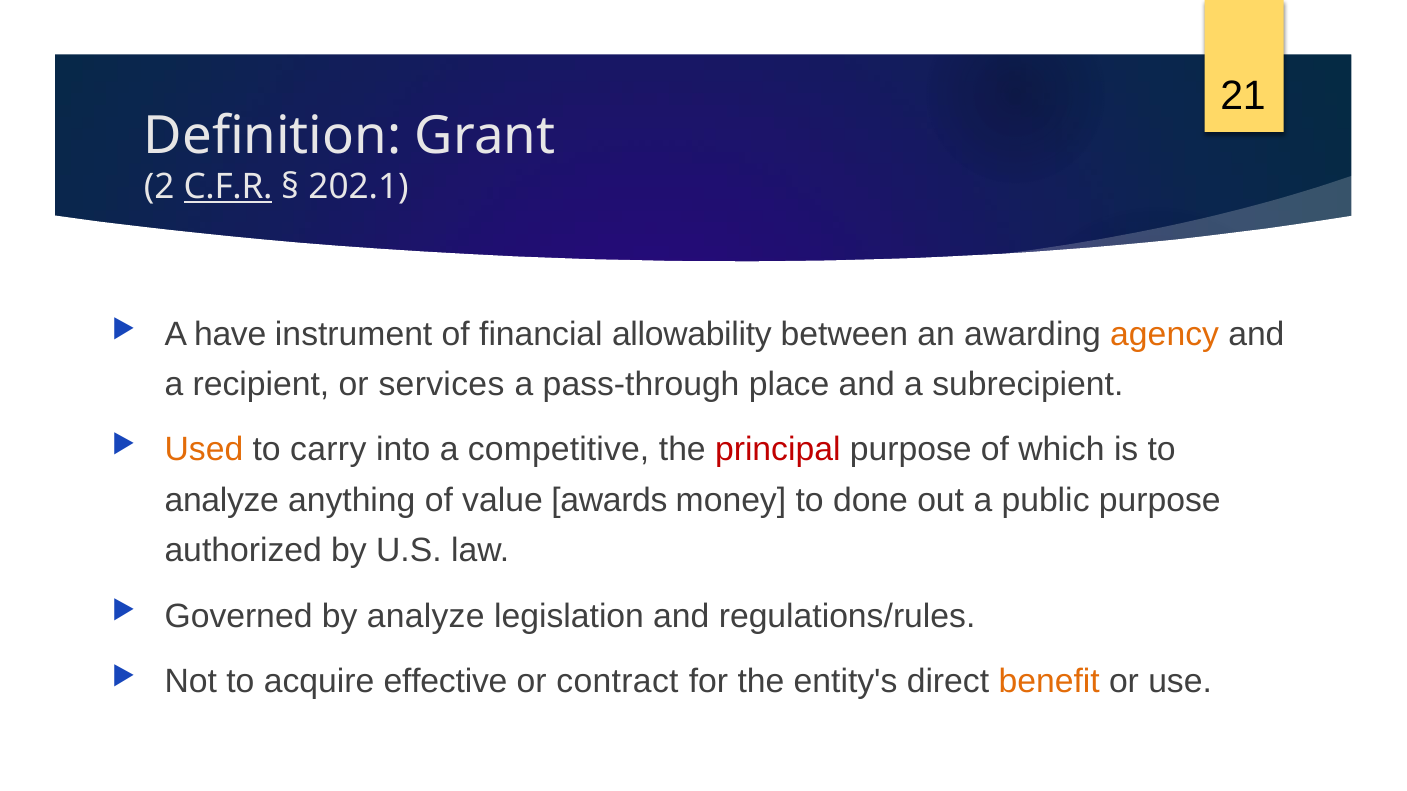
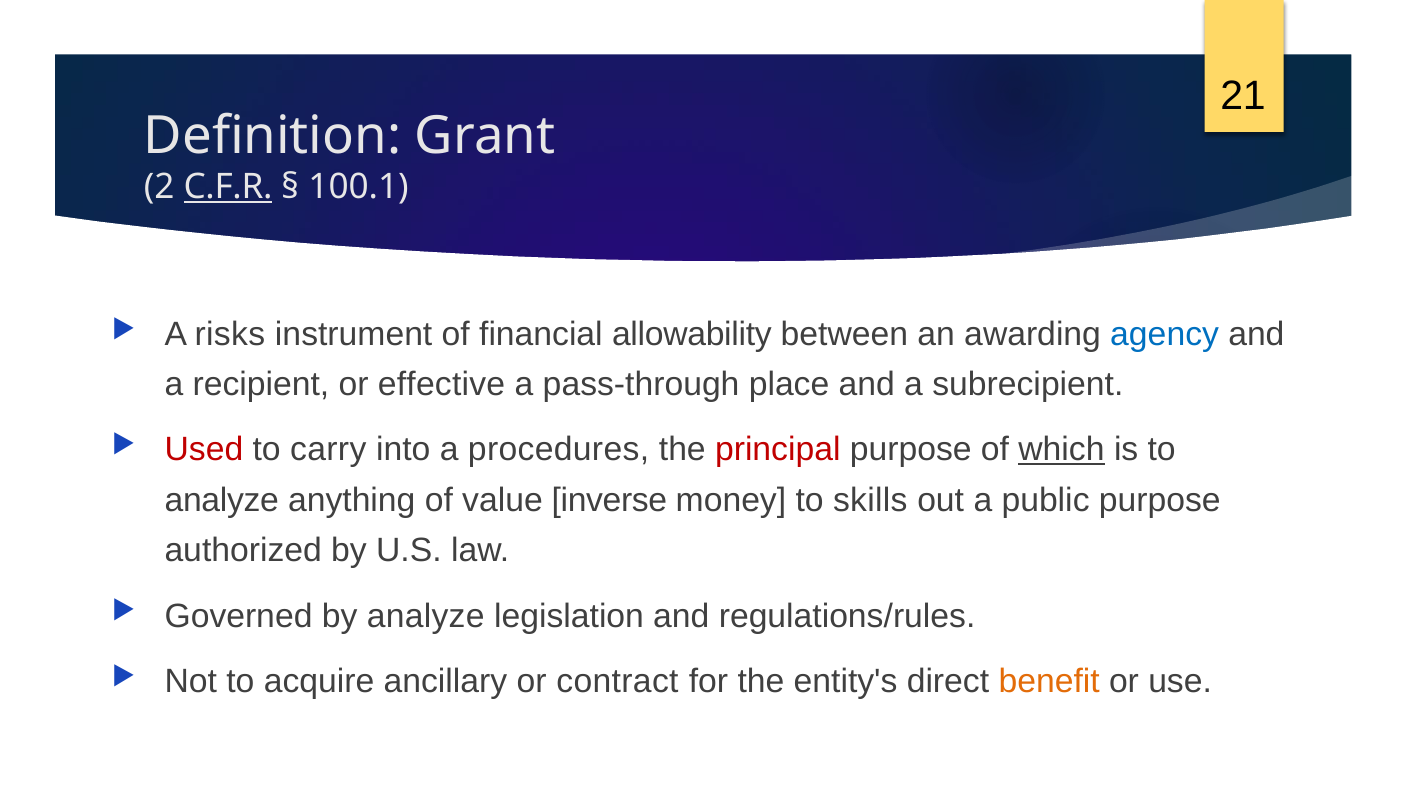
202.1: 202.1 -> 100.1
have: have -> risks
agency colour: orange -> blue
services: services -> effective
Used colour: orange -> red
competitive: competitive -> procedures
which underline: none -> present
awards: awards -> inverse
done: done -> skills
effective: effective -> ancillary
